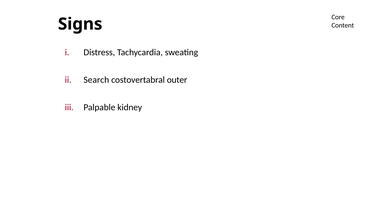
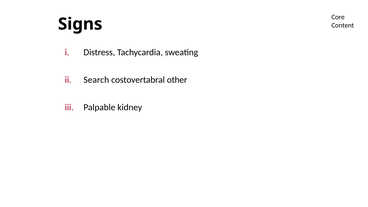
outer: outer -> other
